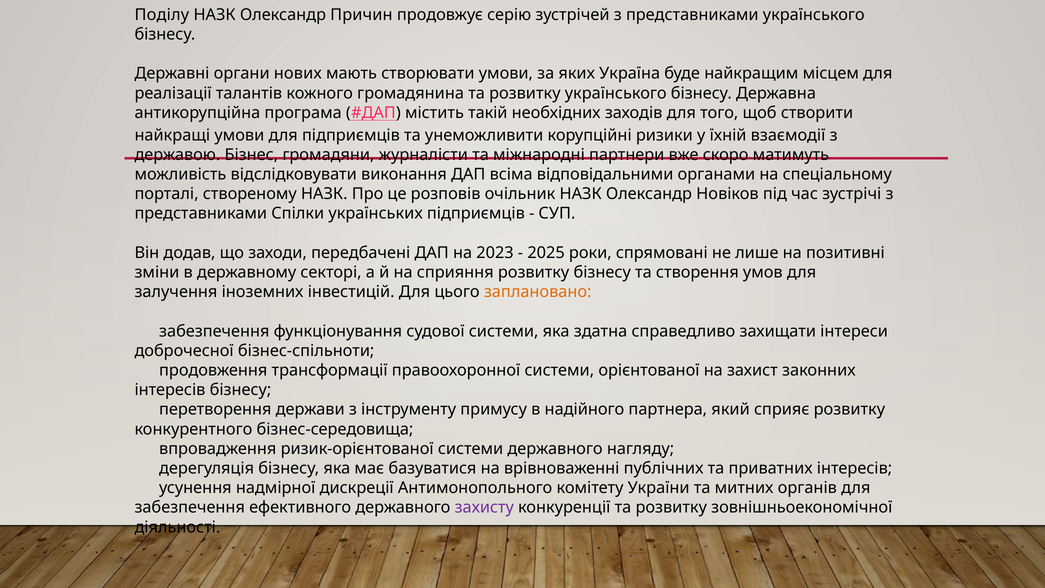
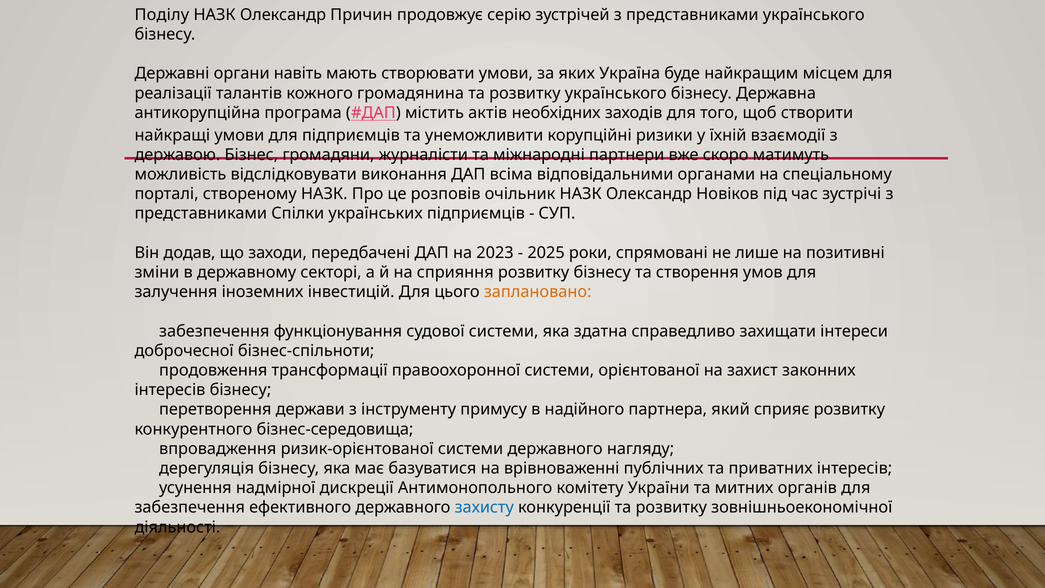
нових: нових -> навіть
такій: такій -> актів
захисту colour: purple -> blue
